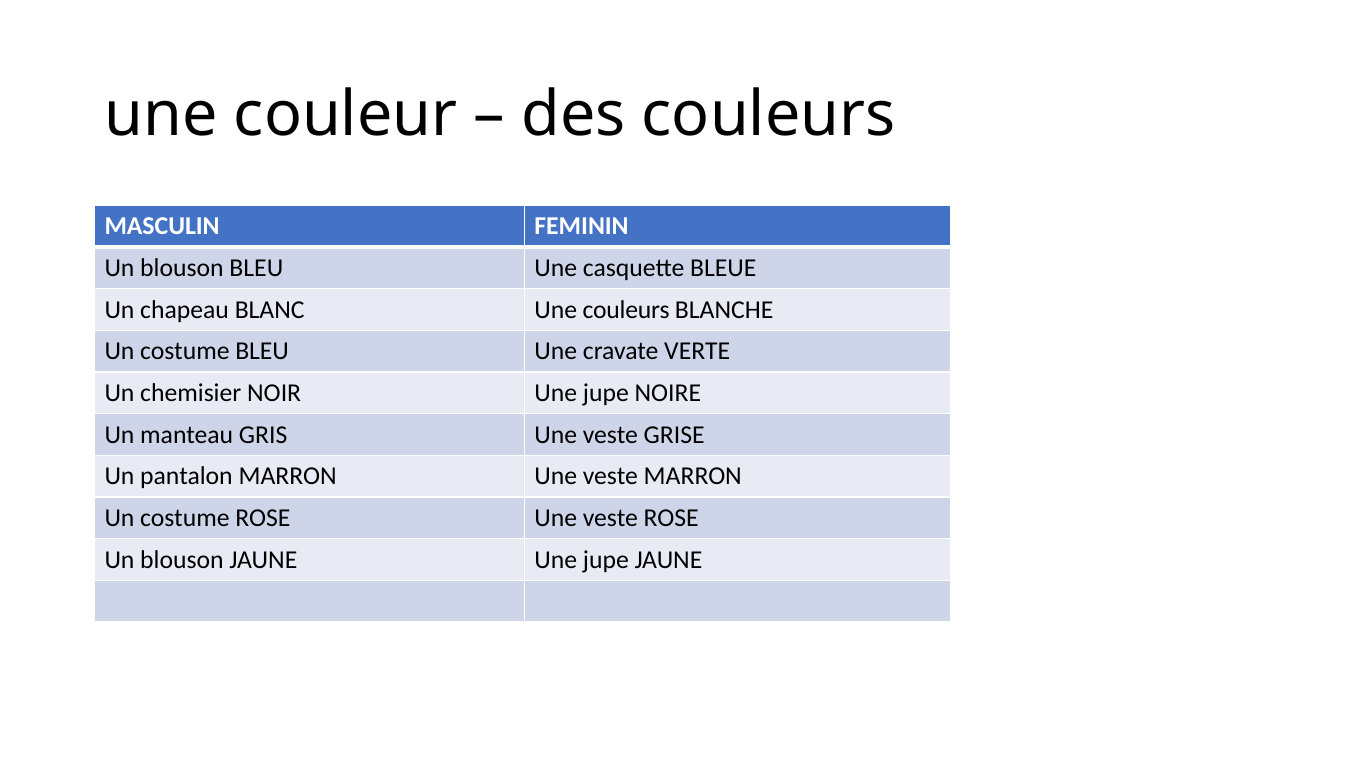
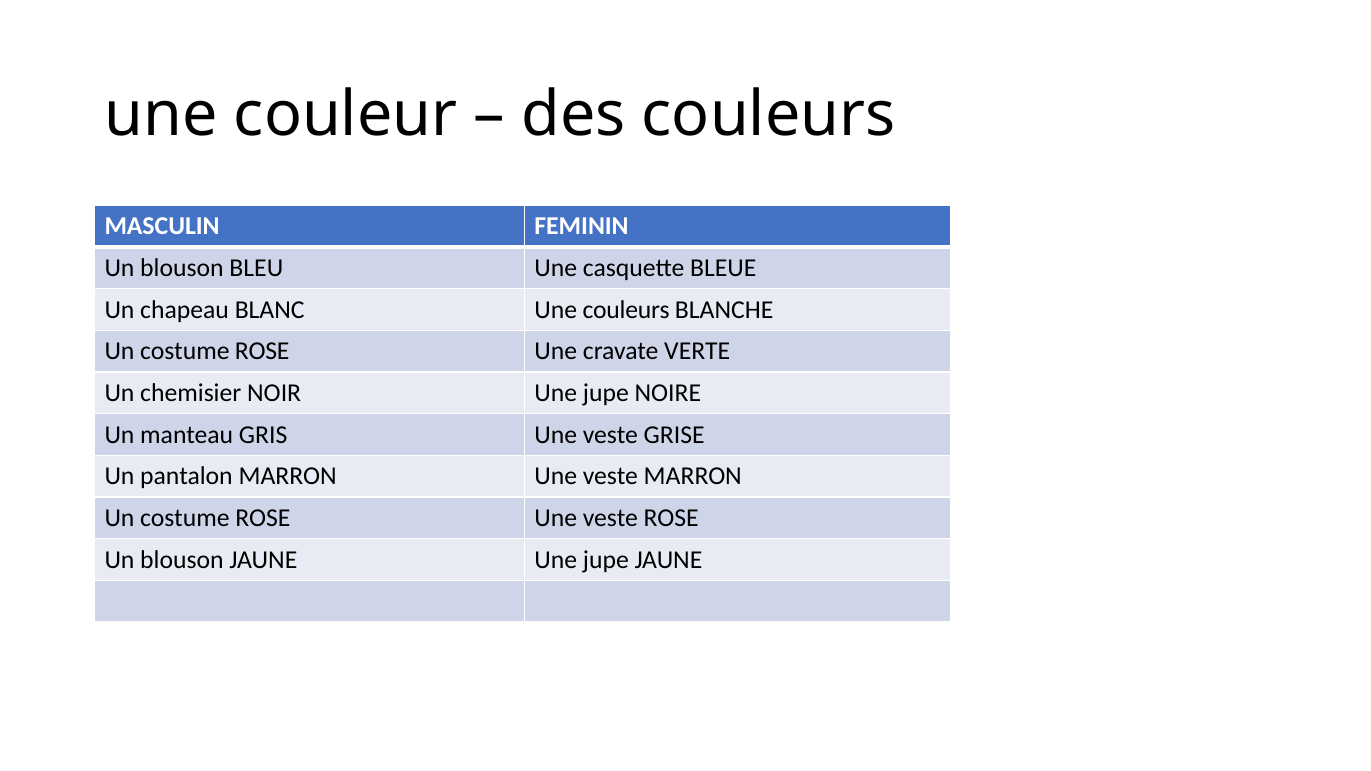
BLEU at (262, 352): BLEU -> ROSE
